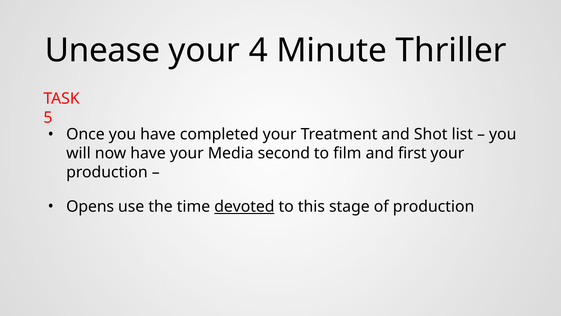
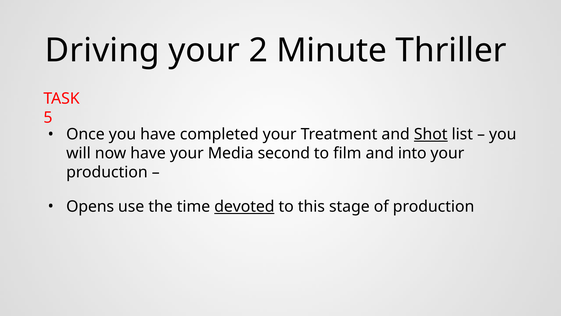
Unease: Unease -> Driving
4: 4 -> 2
Shot underline: none -> present
first: first -> into
